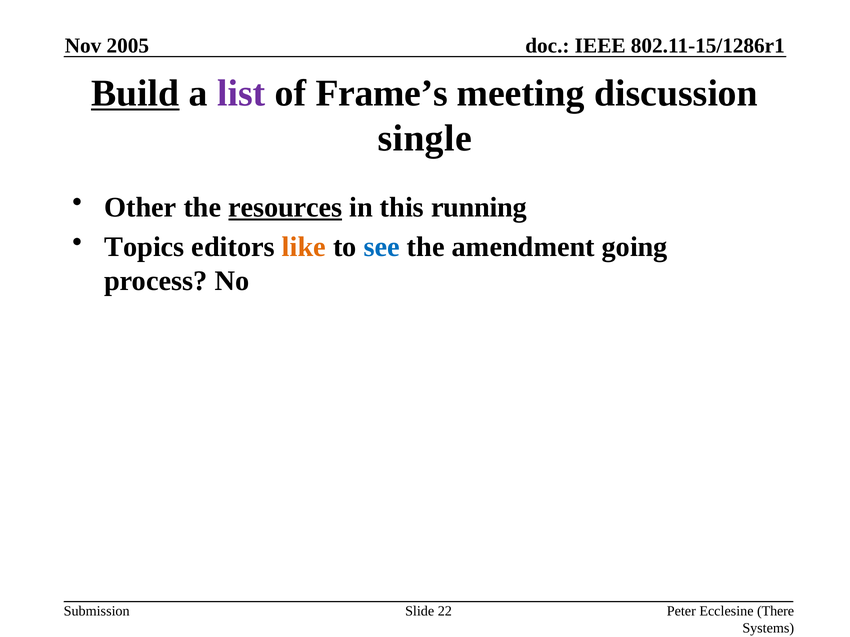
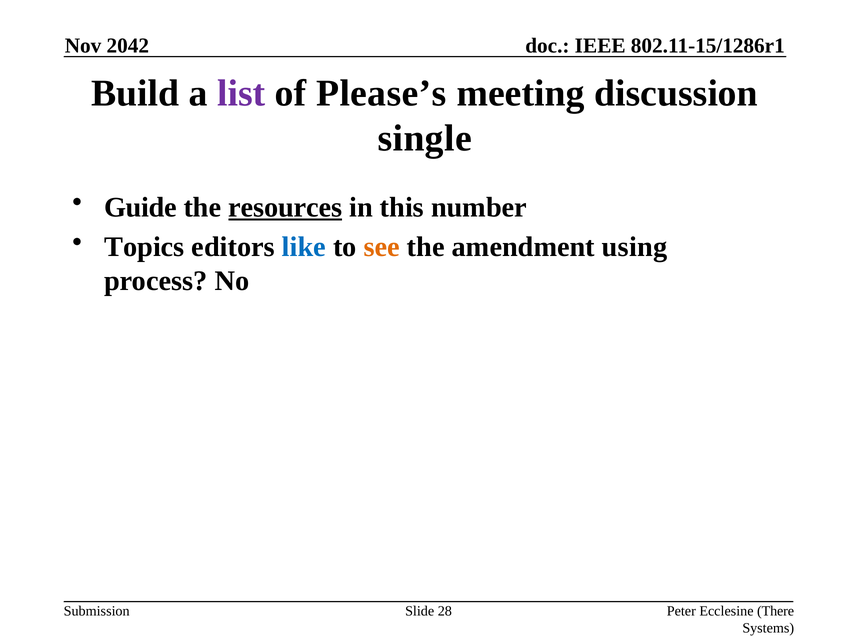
2005: 2005 -> 2042
Build underline: present -> none
Frame’s: Frame’s -> Please’s
Other: Other -> Guide
running: running -> number
like colour: orange -> blue
see colour: blue -> orange
going: going -> using
22: 22 -> 28
